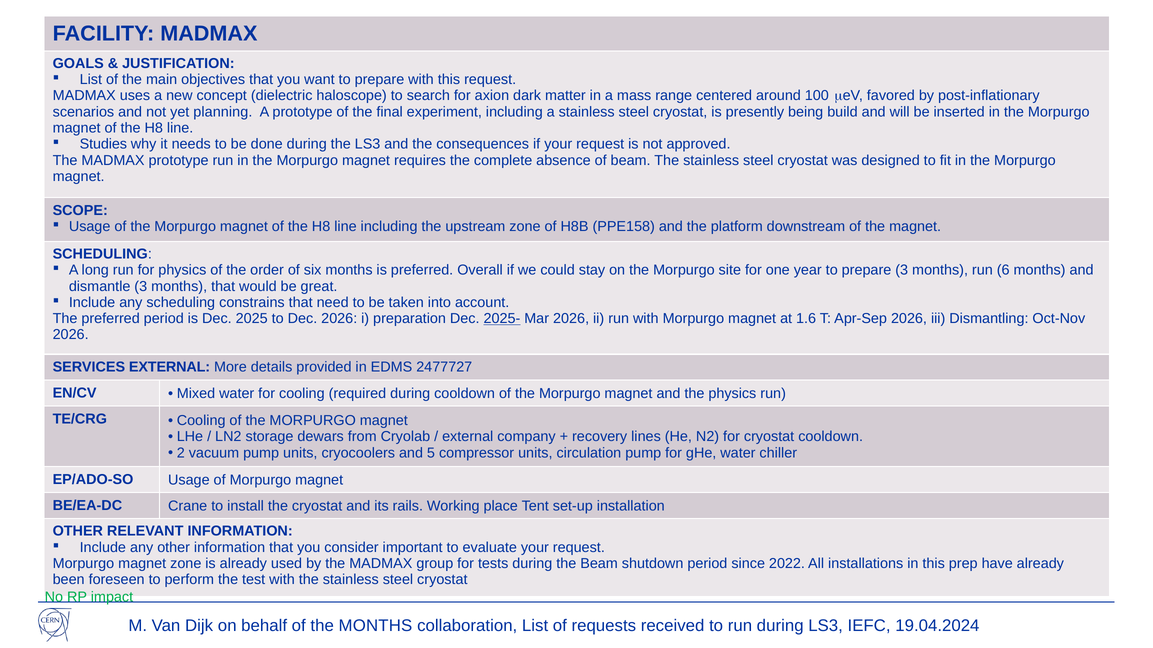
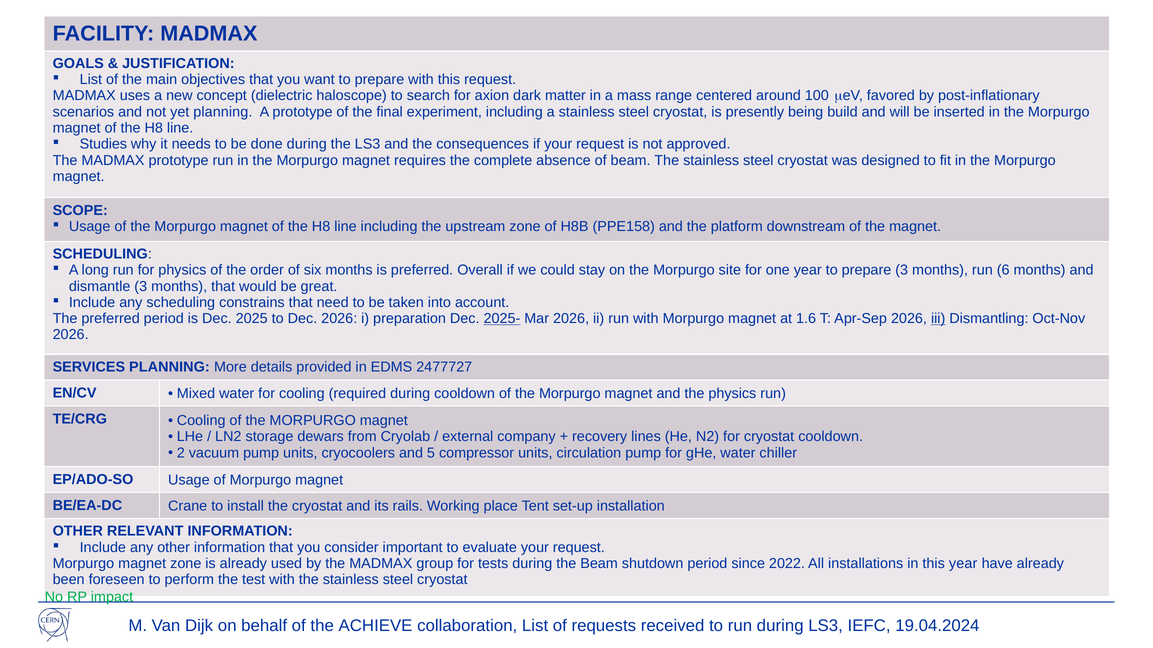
iii underline: none -> present
SERVICES EXTERNAL: EXTERNAL -> PLANNING
this prep: prep -> year
the MONTHS: MONTHS -> ACHIEVE
